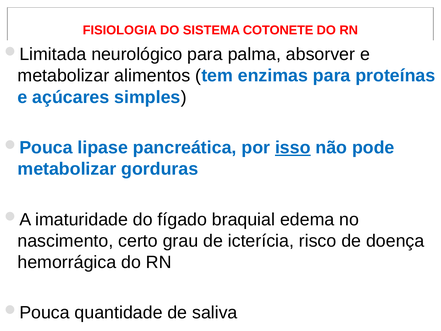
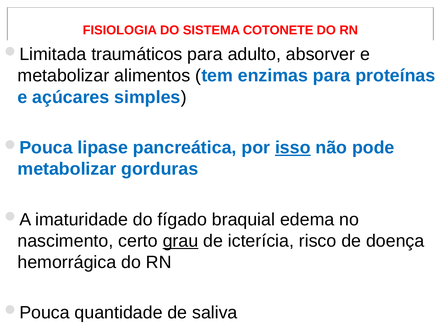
neurológico: neurológico -> traumáticos
palma: palma -> adulto
grau underline: none -> present
